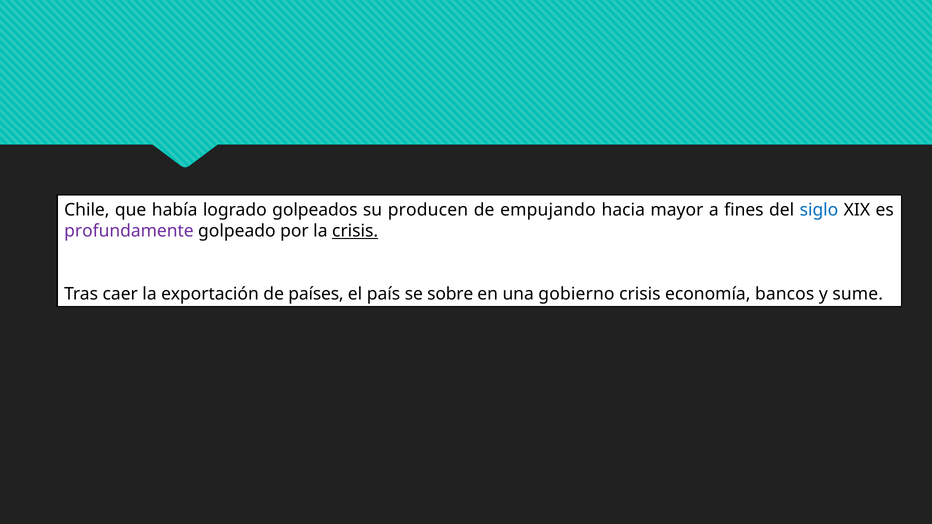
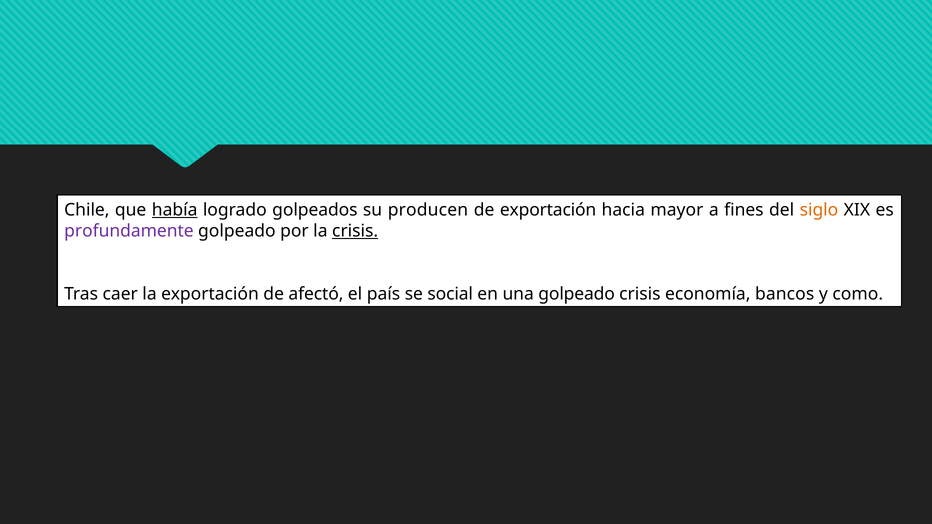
había underline: none -> present
de empujando: empujando -> exportación
siglo colour: blue -> orange
países: países -> afectó
sobre: sobre -> social
una gobierno: gobierno -> golpeado
sume: sume -> como
